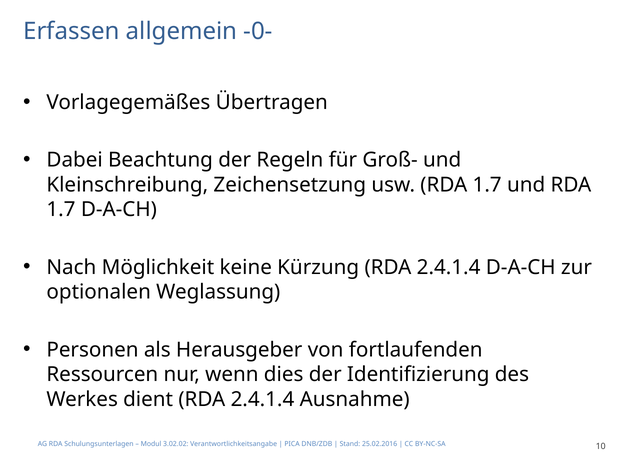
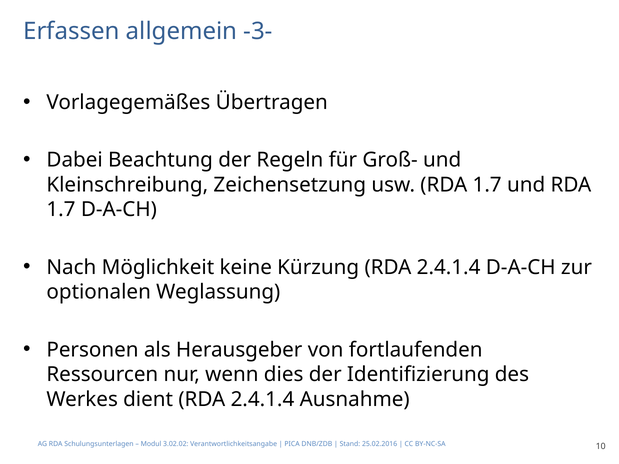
-0-: -0- -> -3-
